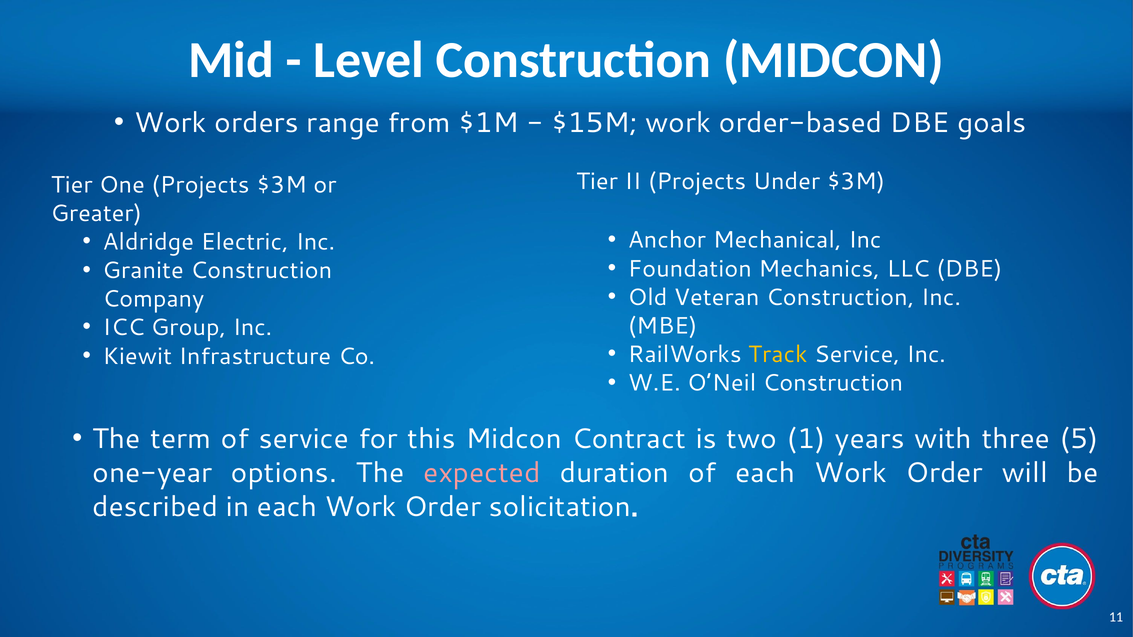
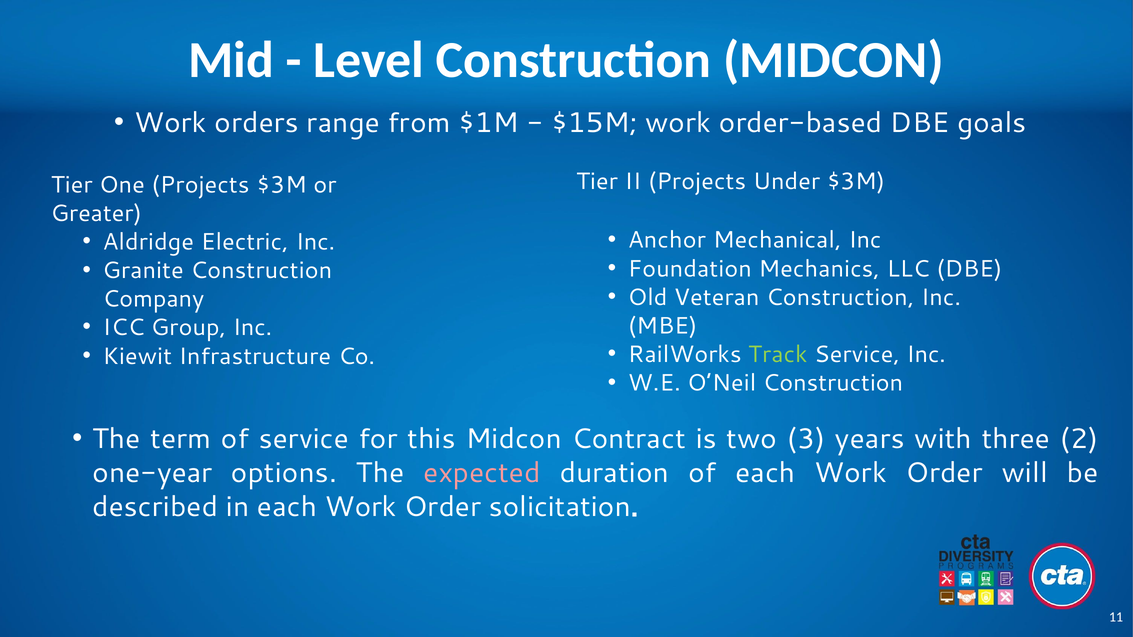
Track colour: yellow -> light green
1: 1 -> 3
5: 5 -> 2
